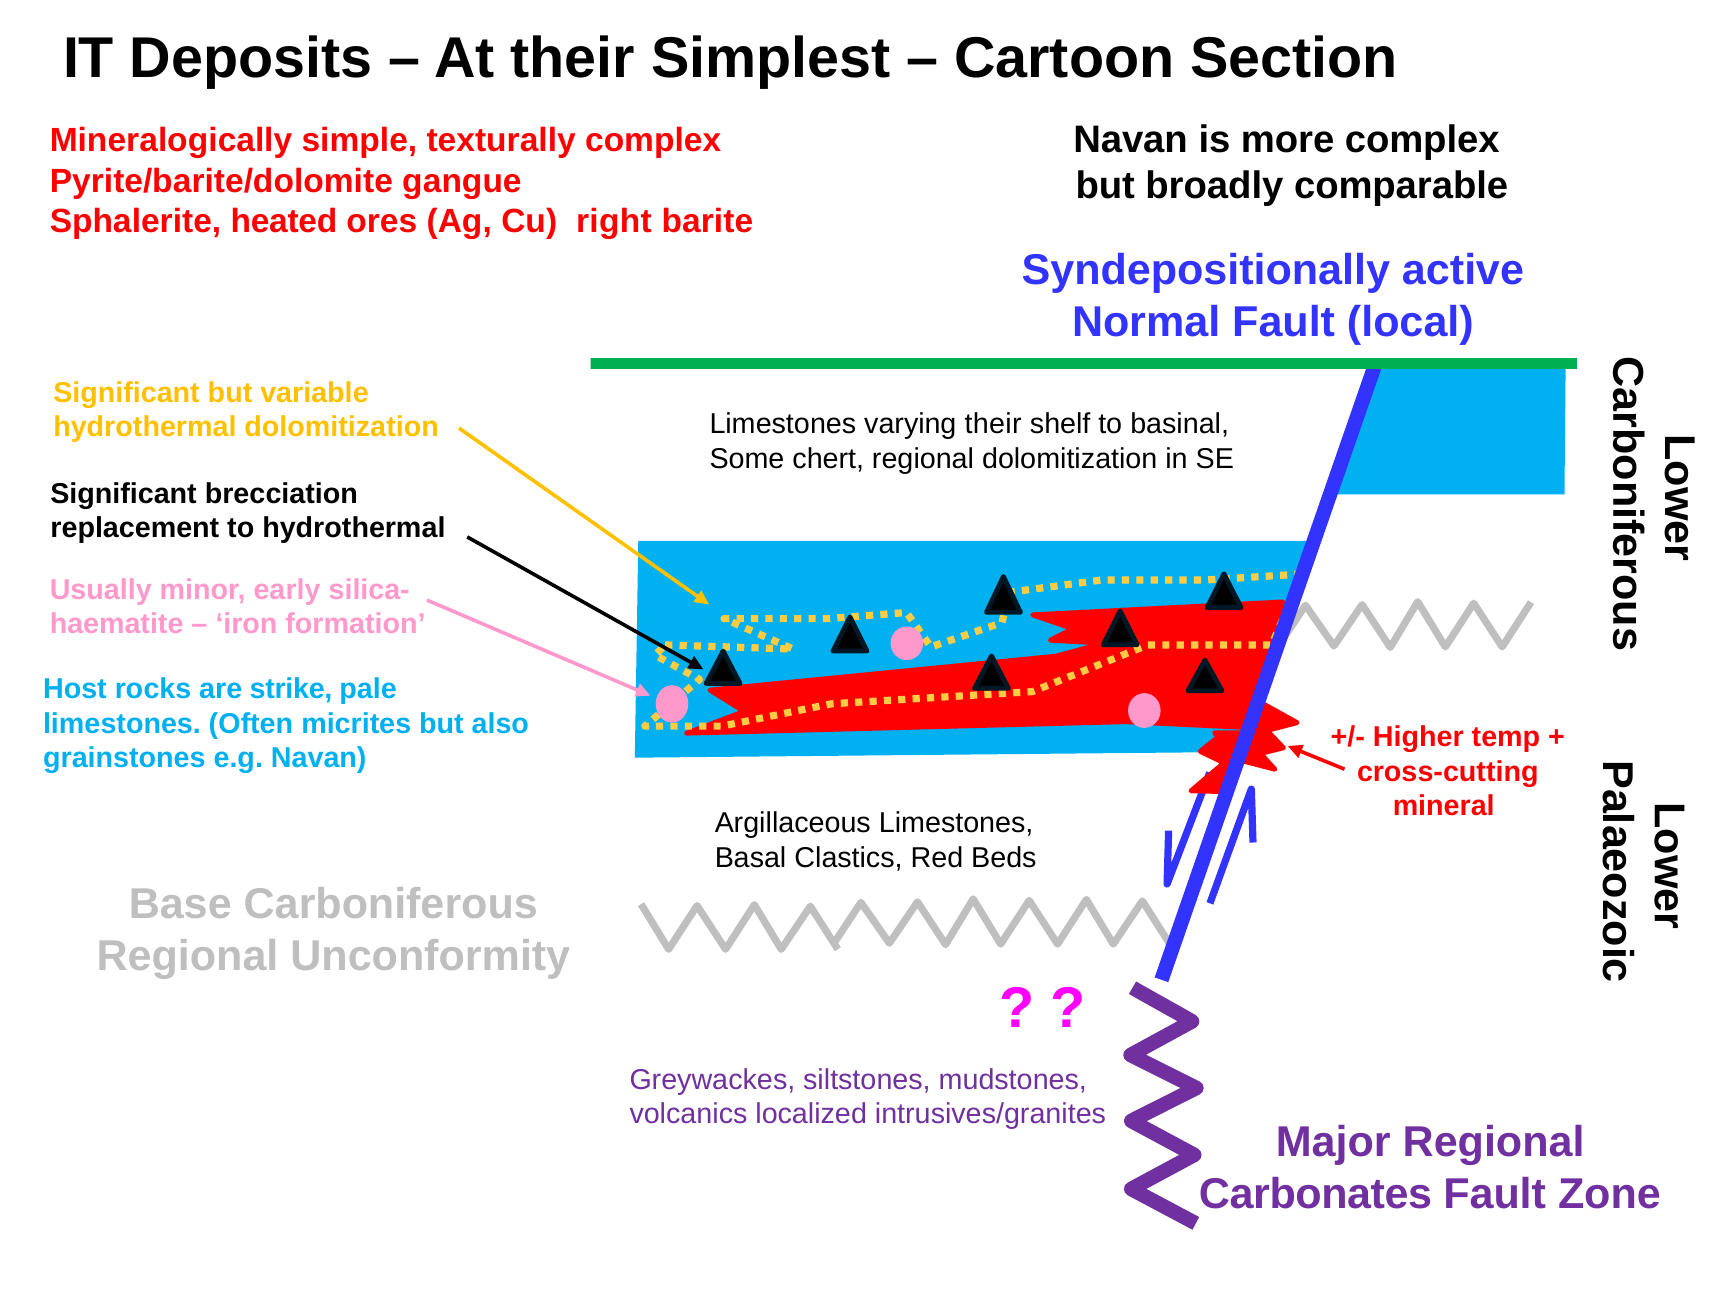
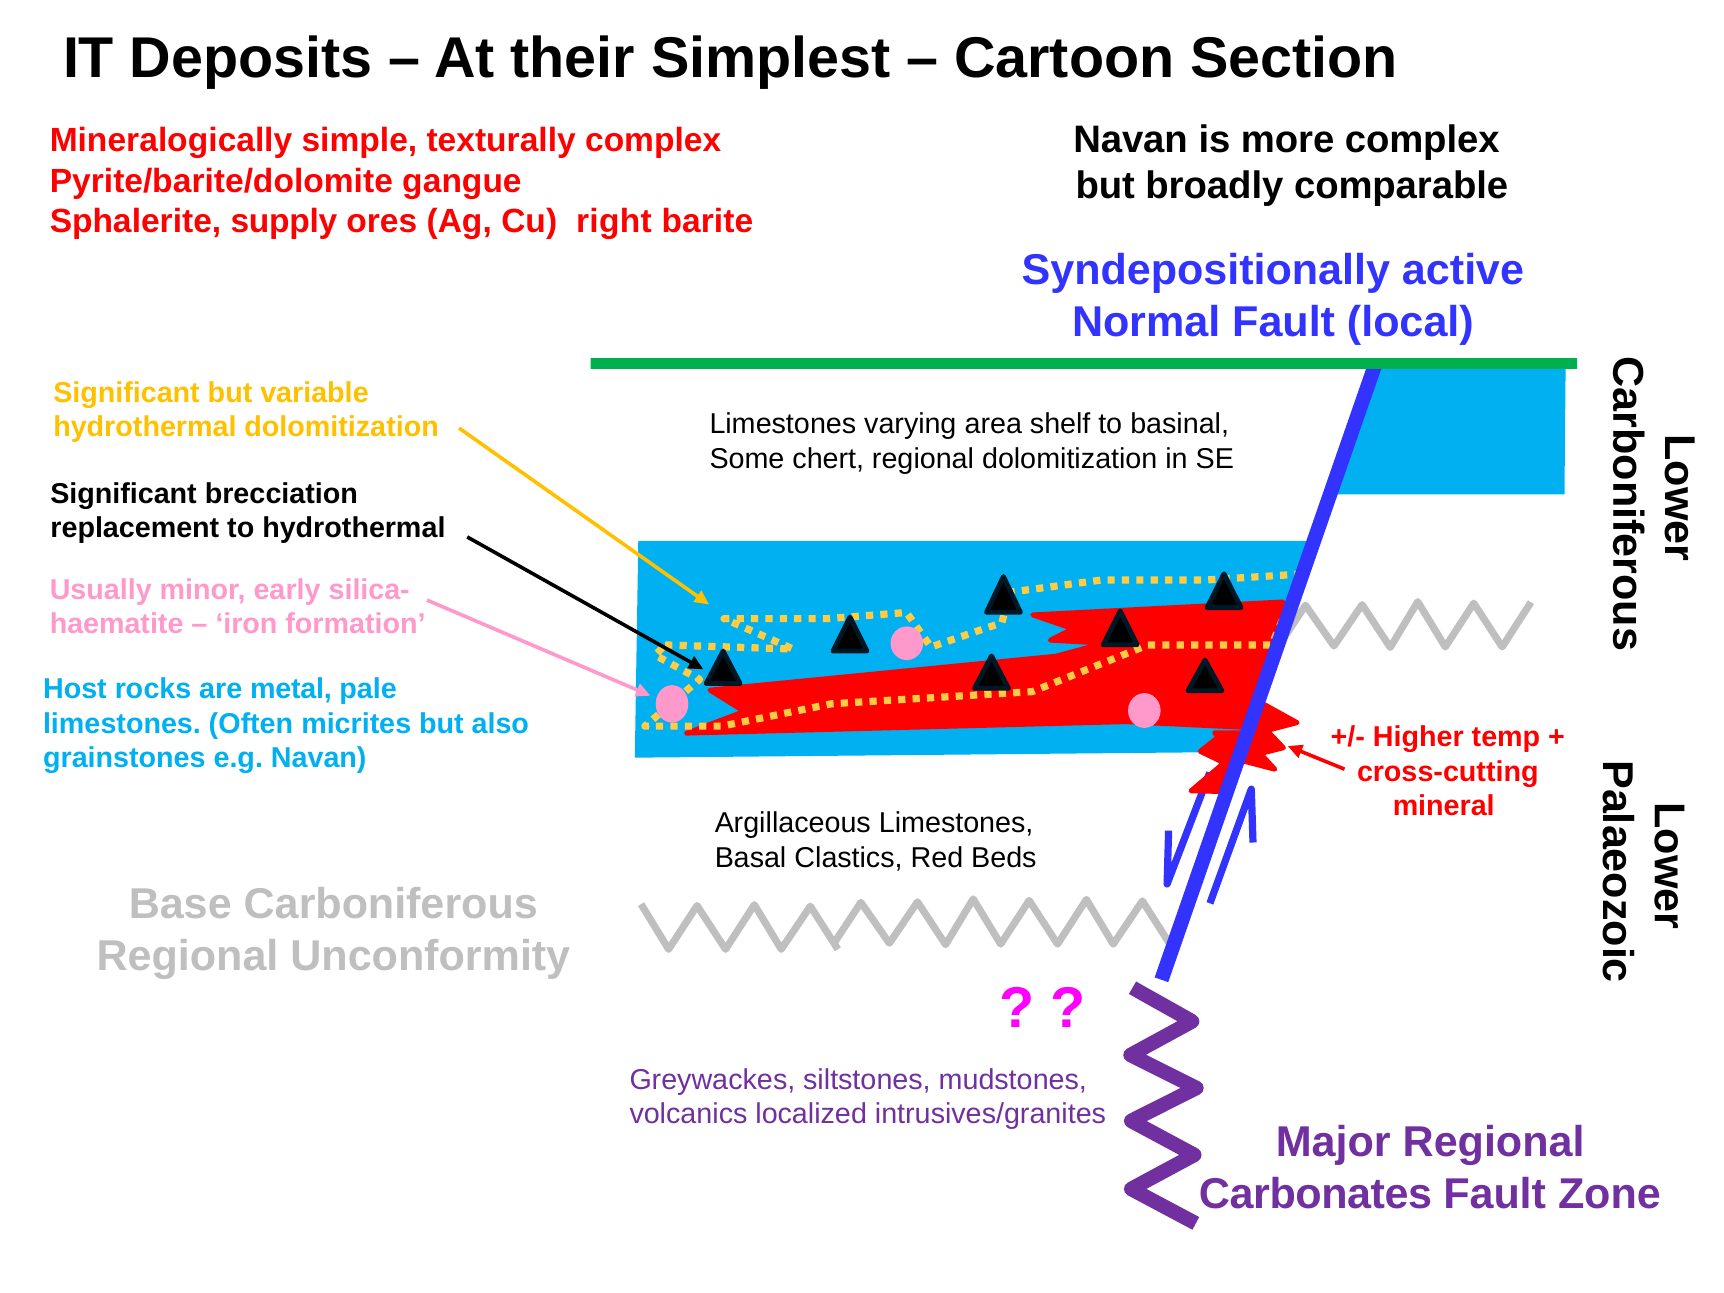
heated: heated -> supply
varying their: their -> area
strike: strike -> metal
